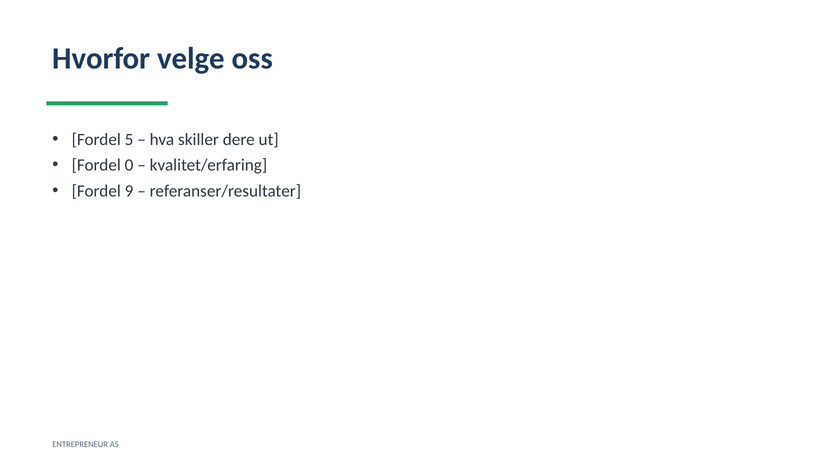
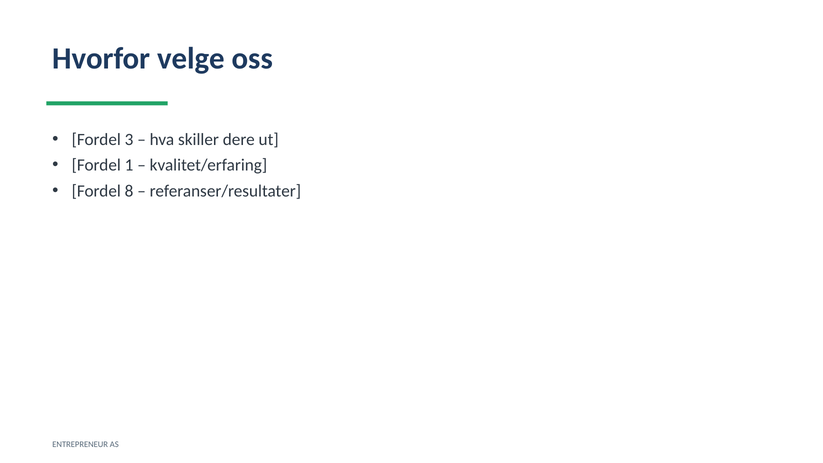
5: 5 -> 3
0: 0 -> 1
9: 9 -> 8
